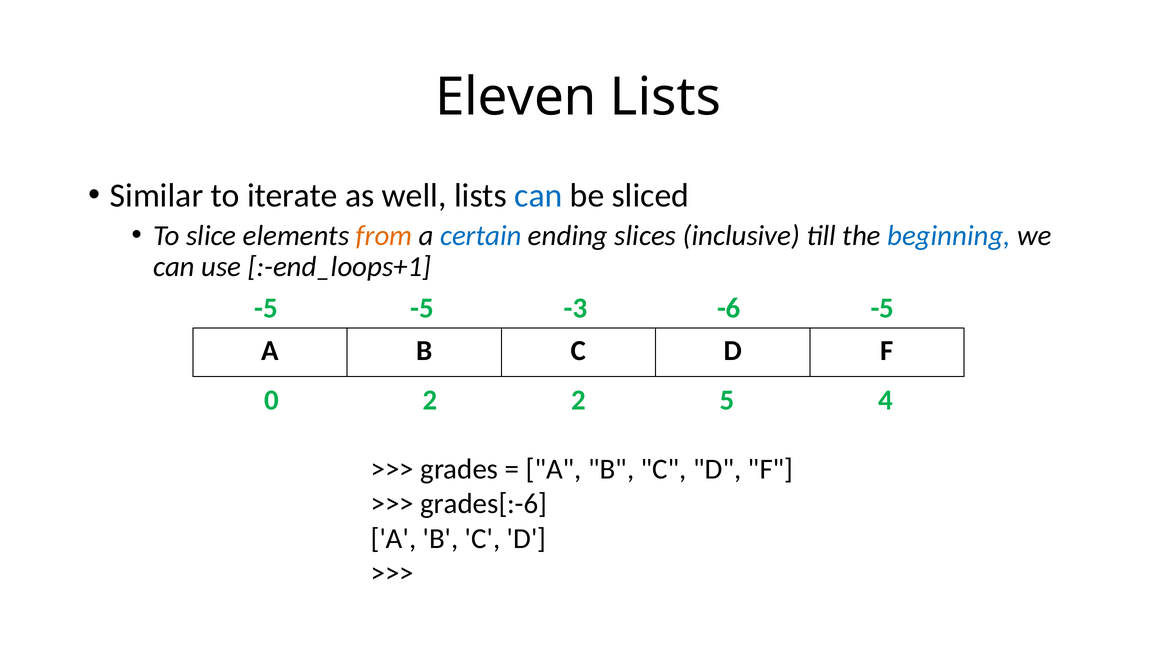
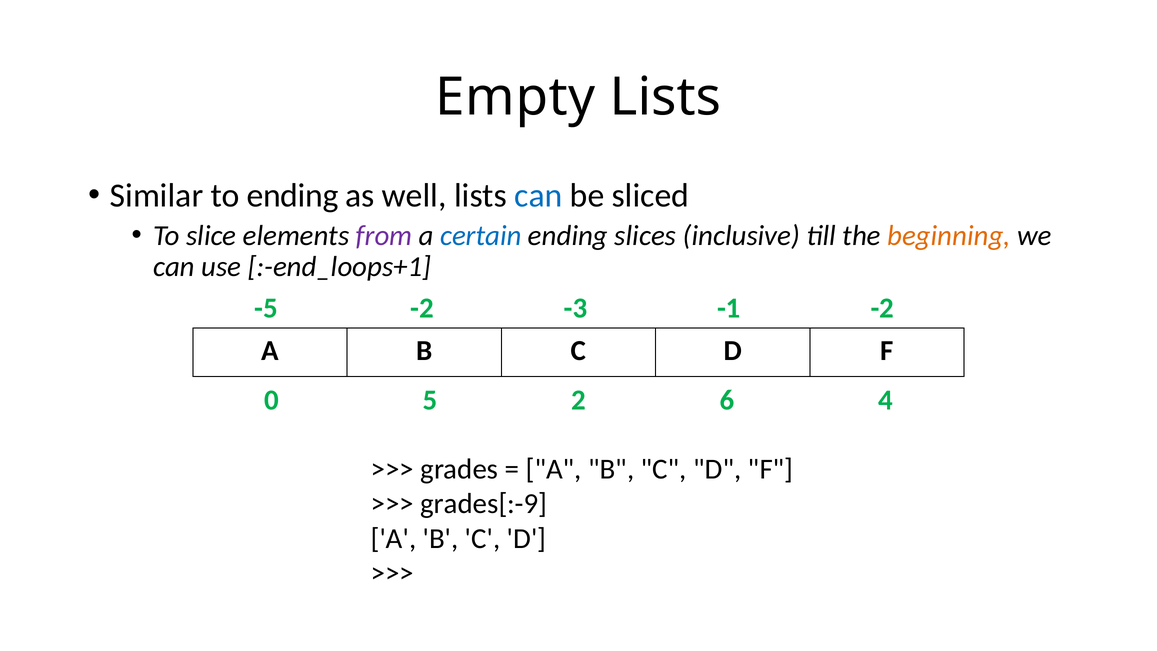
Eleven: Eleven -> Empty
to iterate: iterate -> ending
from colour: orange -> purple
beginning colour: blue -> orange
-5 -5: -5 -> -2
-6: -6 -> -1
-5 at (882, 308): -5 -> -2
0 2: 2 -> 5
5: 5 -> 6
grades[:-6: grades[:-6 -> grades[:-9
